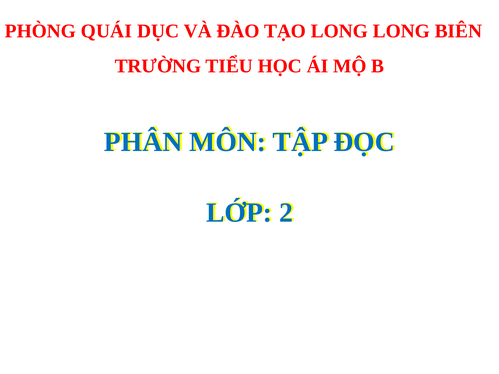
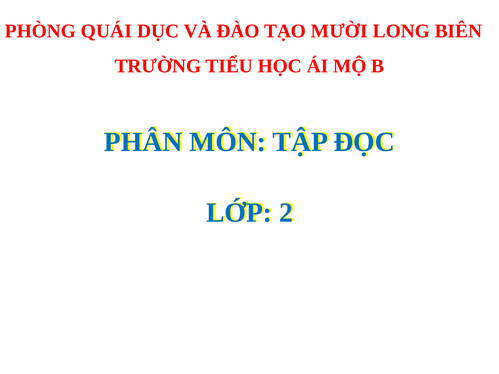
TẠO LONG: LONG -> MƯỜI
